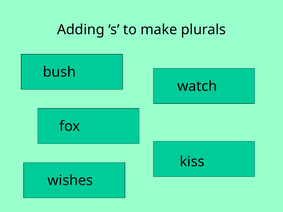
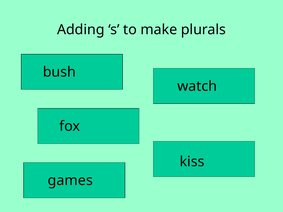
wishes: wishes -> games
